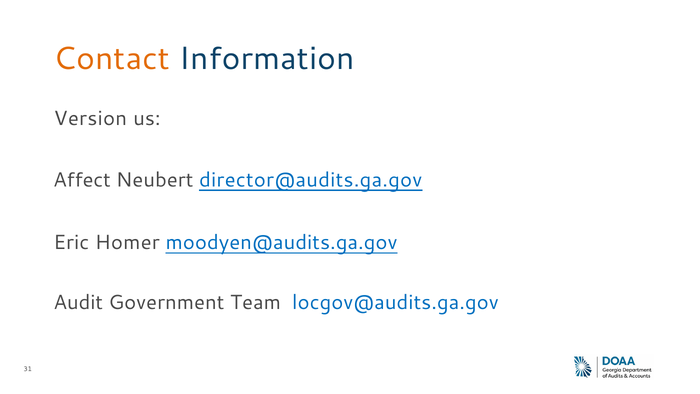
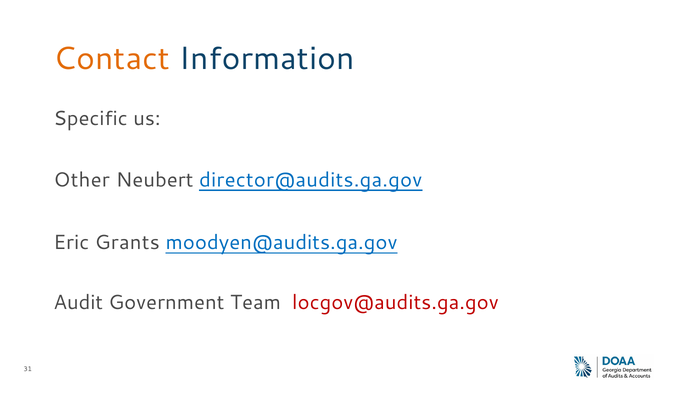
Version: Version -> Specific
Affect: Affect -> Other
Homer: Homer -> Grants
locgov@audits.ga.gov colour: blue -> red
